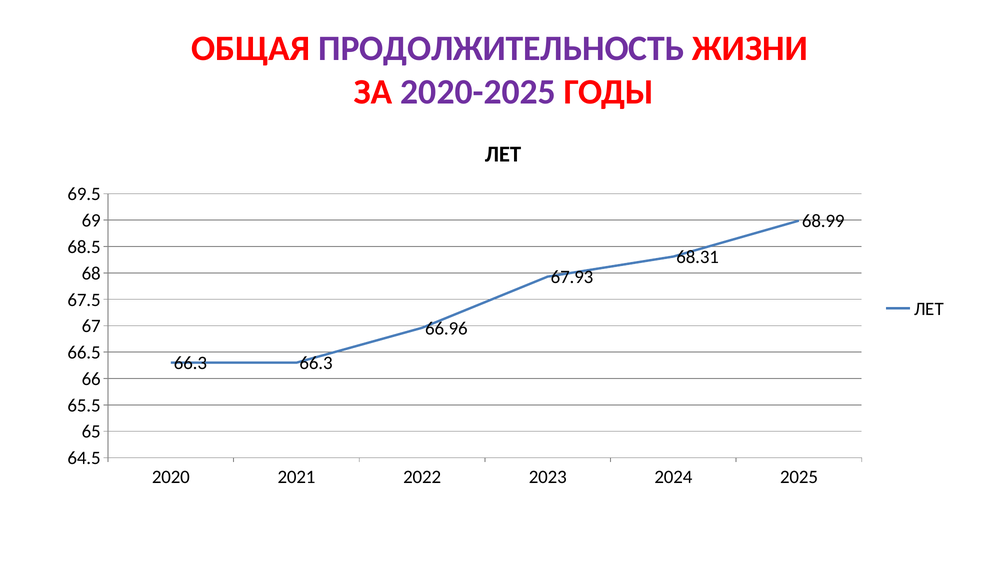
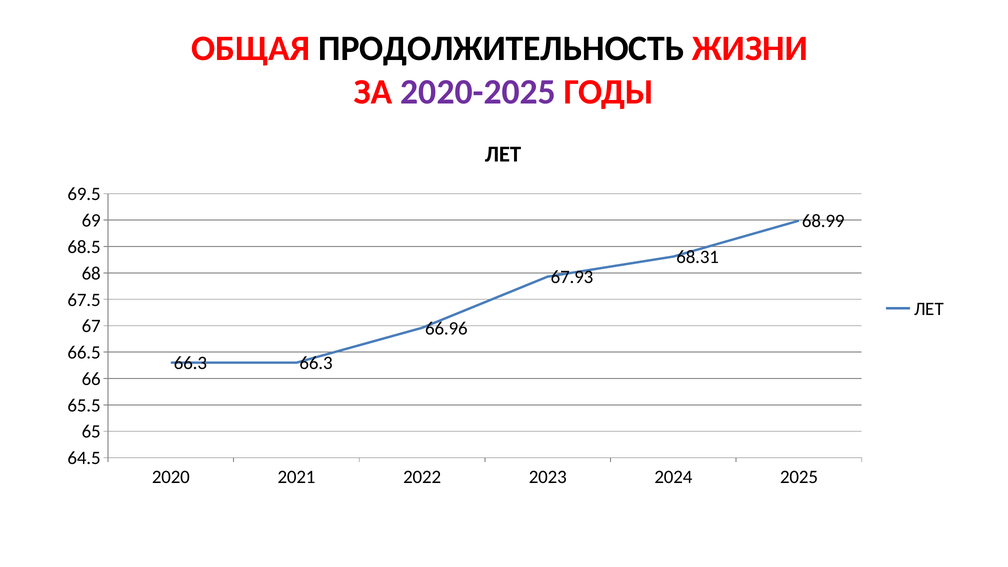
ПРОДОЛЖИТЕЛЬНОСТЬ colour: purple -> black
